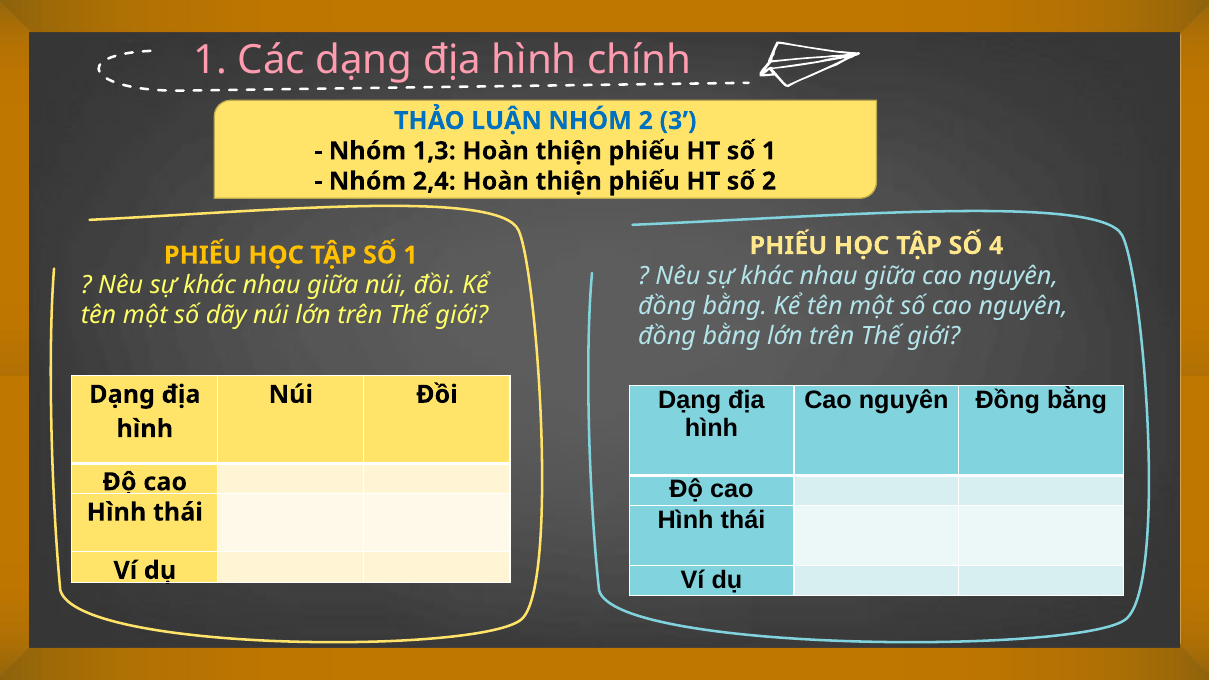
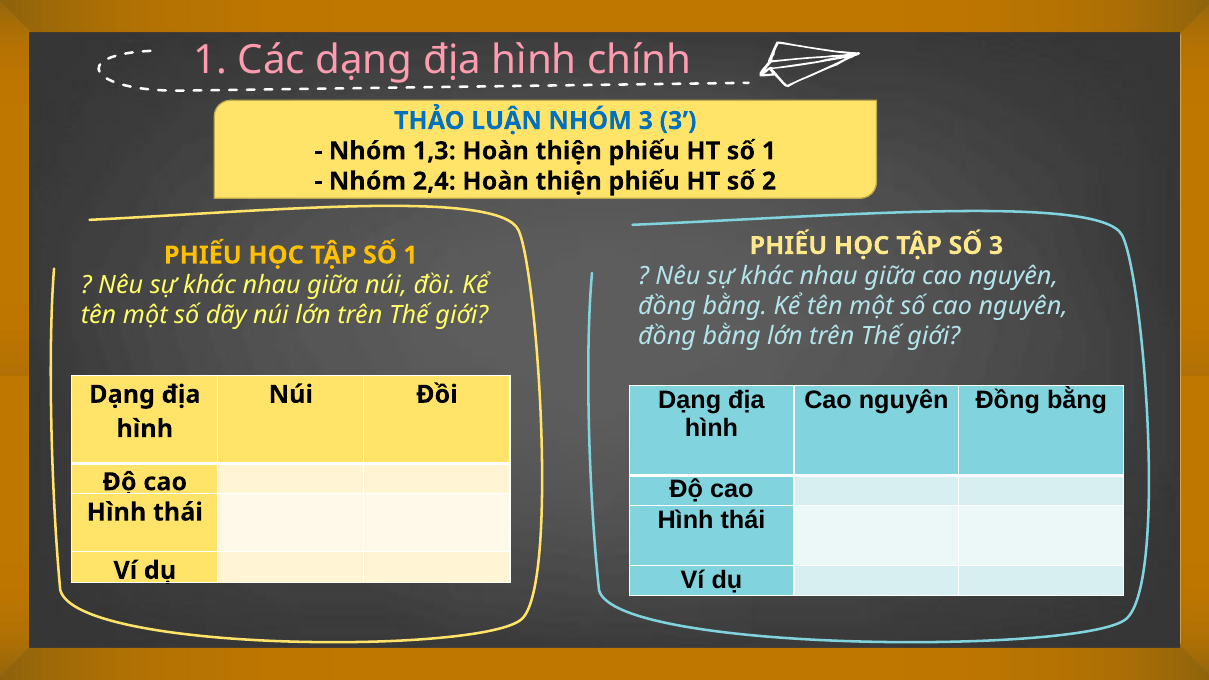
NHÓM 2: 2 -> 3
SỐ 4: 4 -> 3
